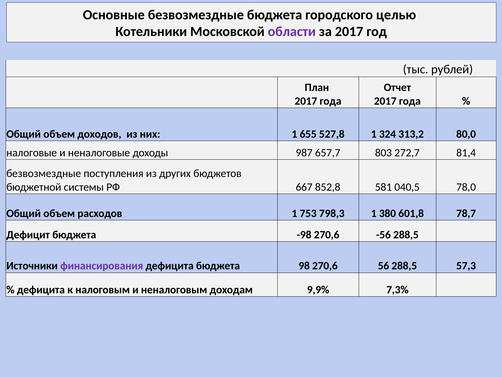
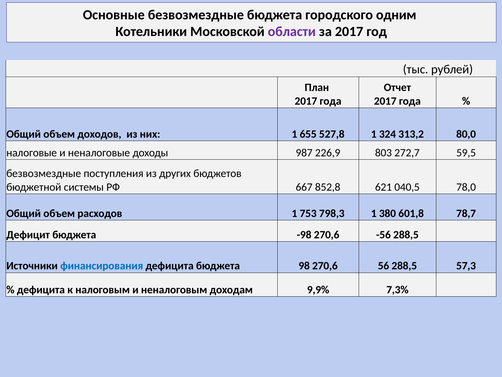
целью: целью -> одним
657,7: 657,7 -> 226,9
81,4: 81,4 -> 59,5
581: 581 -> 621
финансирования colour: purple -> blue
